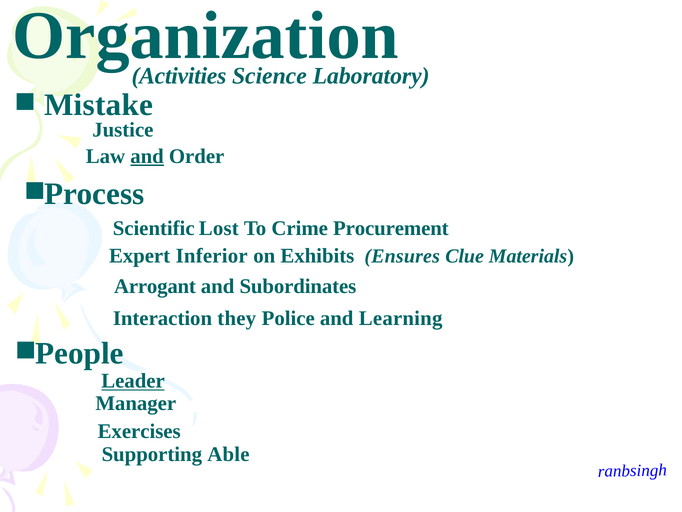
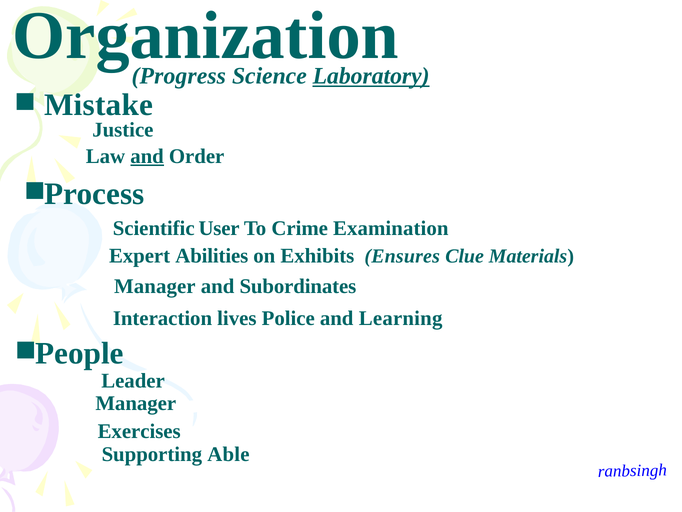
Activities: Activities -> Progress
Laboratory underline: none -> present
Lost: Lost -> User
Procurement: Procurement -> Examination
Inferior: Inferior -> Abilities
Arrogant at (155, 286): Arrogant -> Manager
they: they -> lives
Leader underline: present -> none
